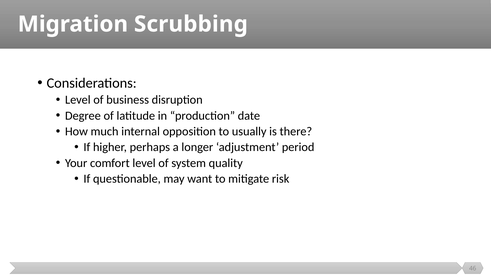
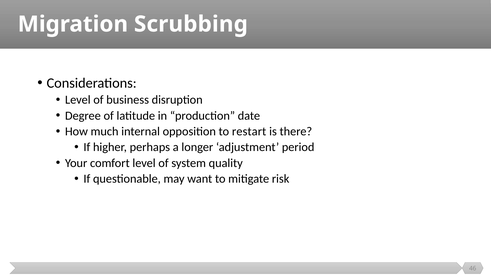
usually: usually -> restart
